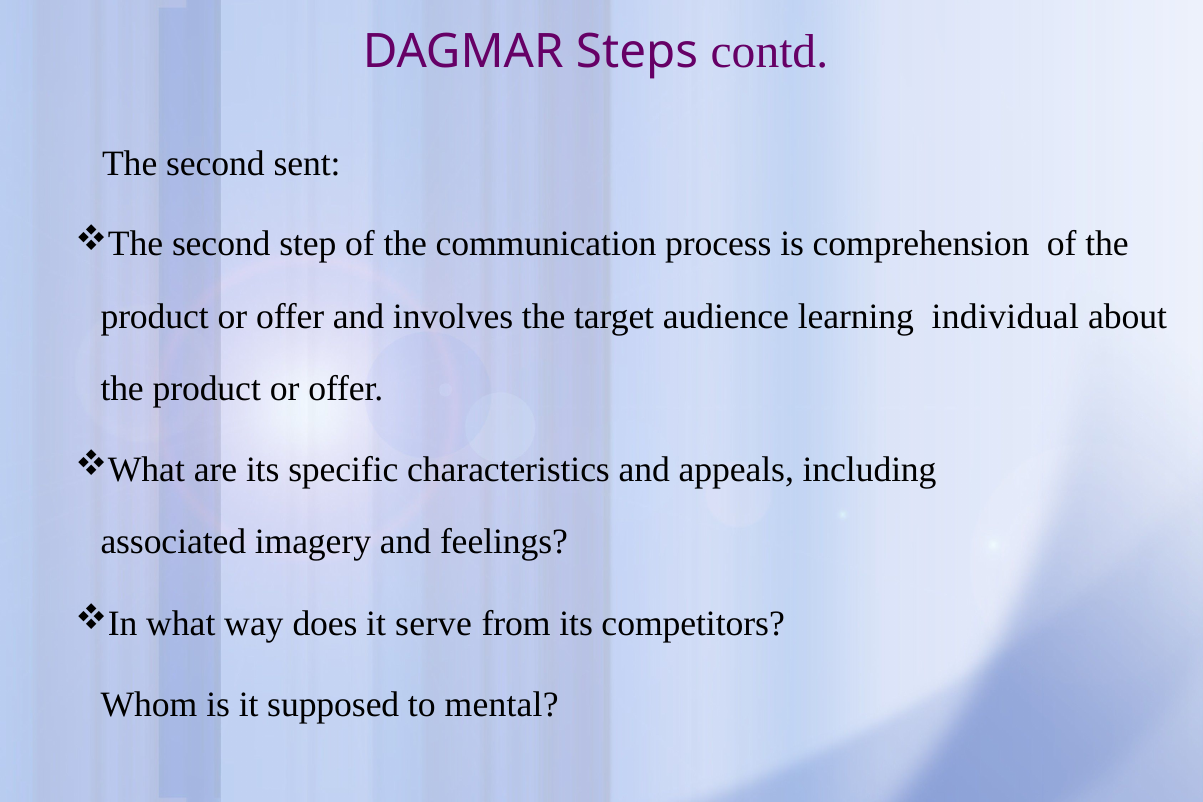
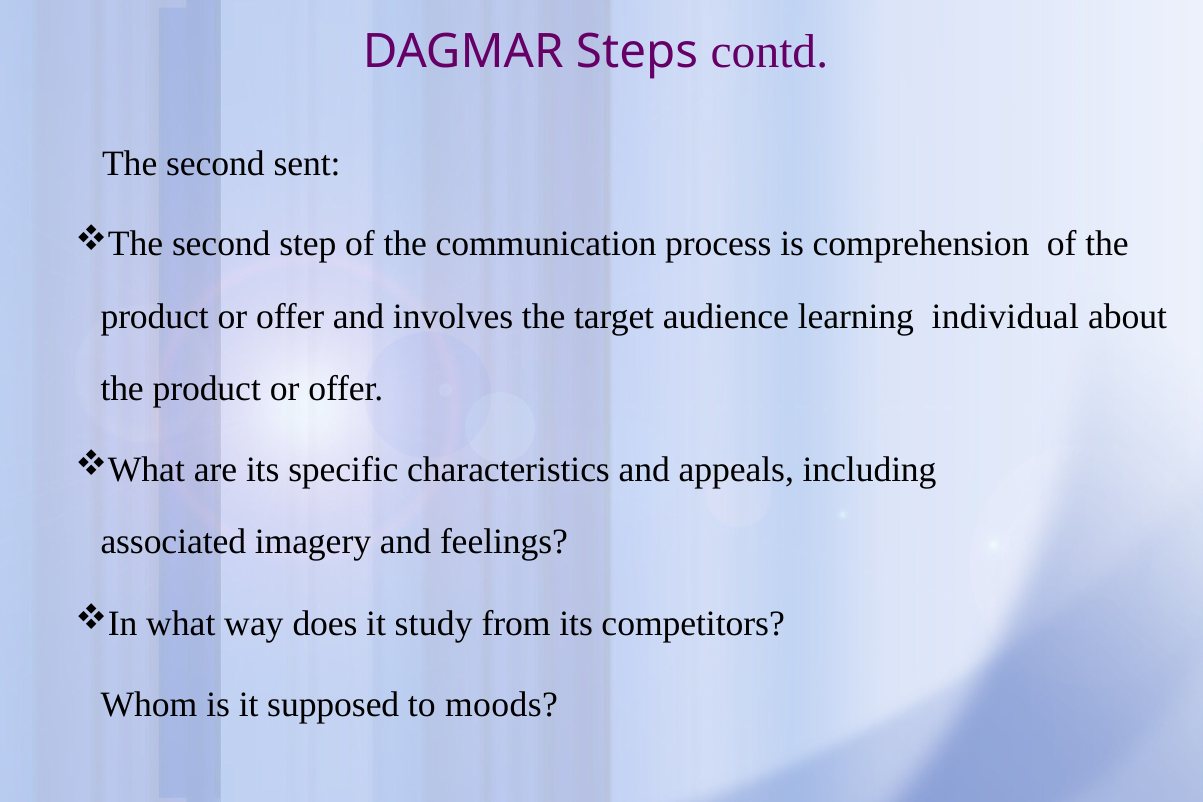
serve: serve -> study
mental: mental -> moods
